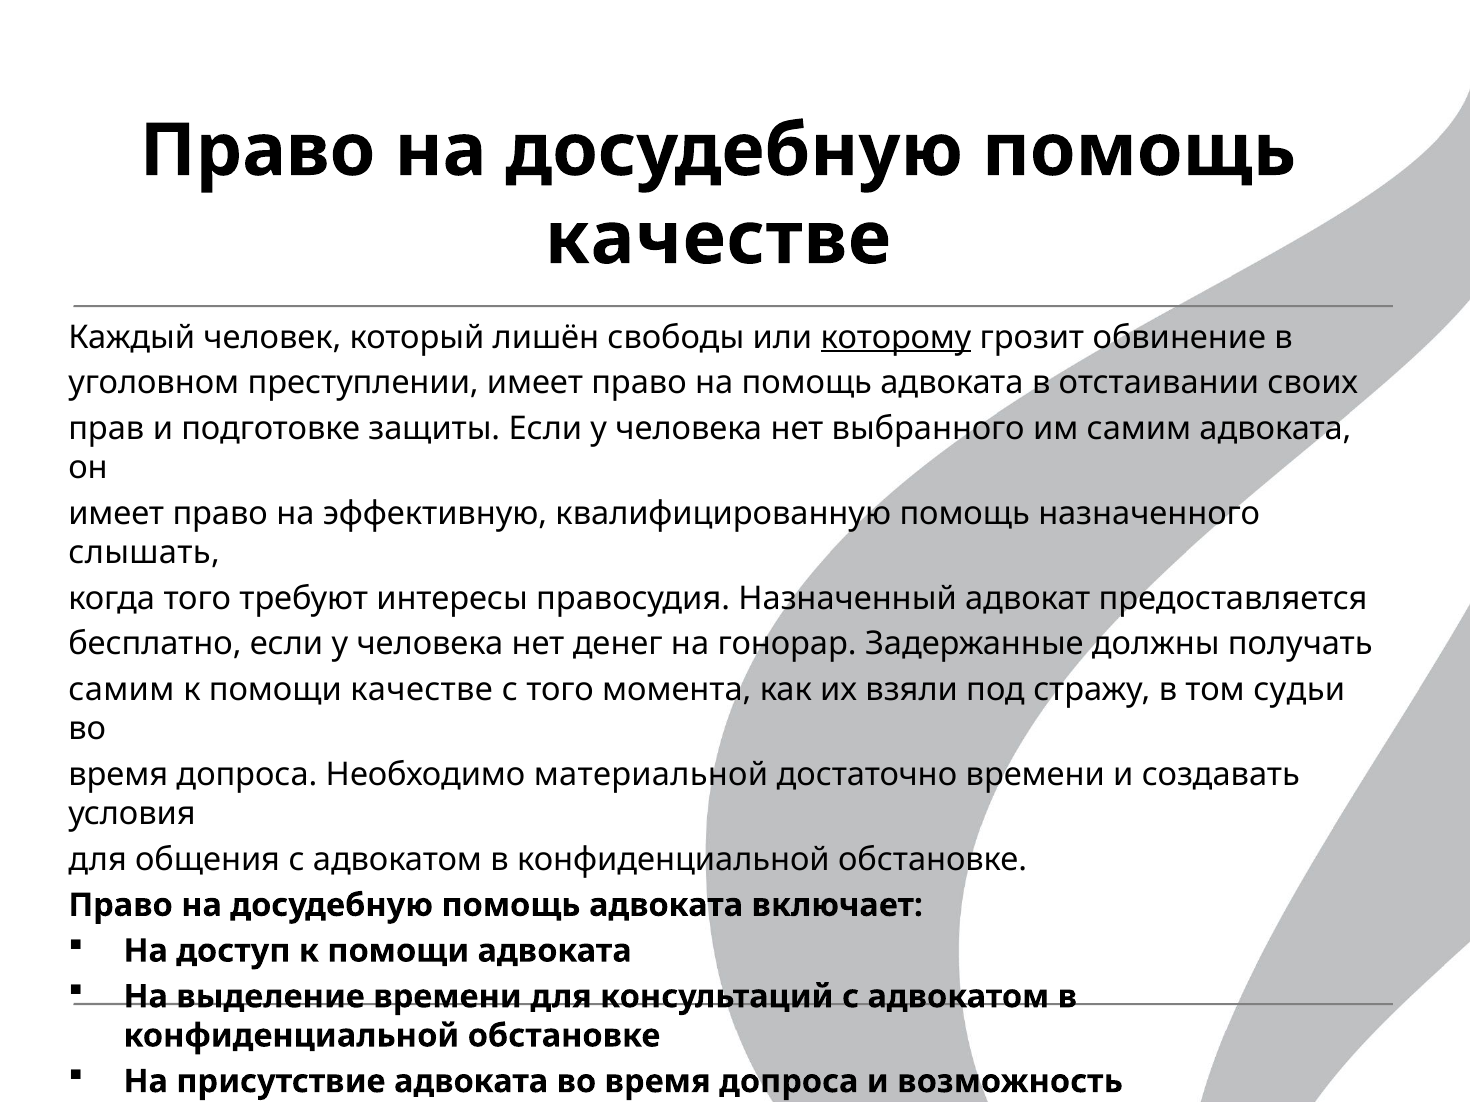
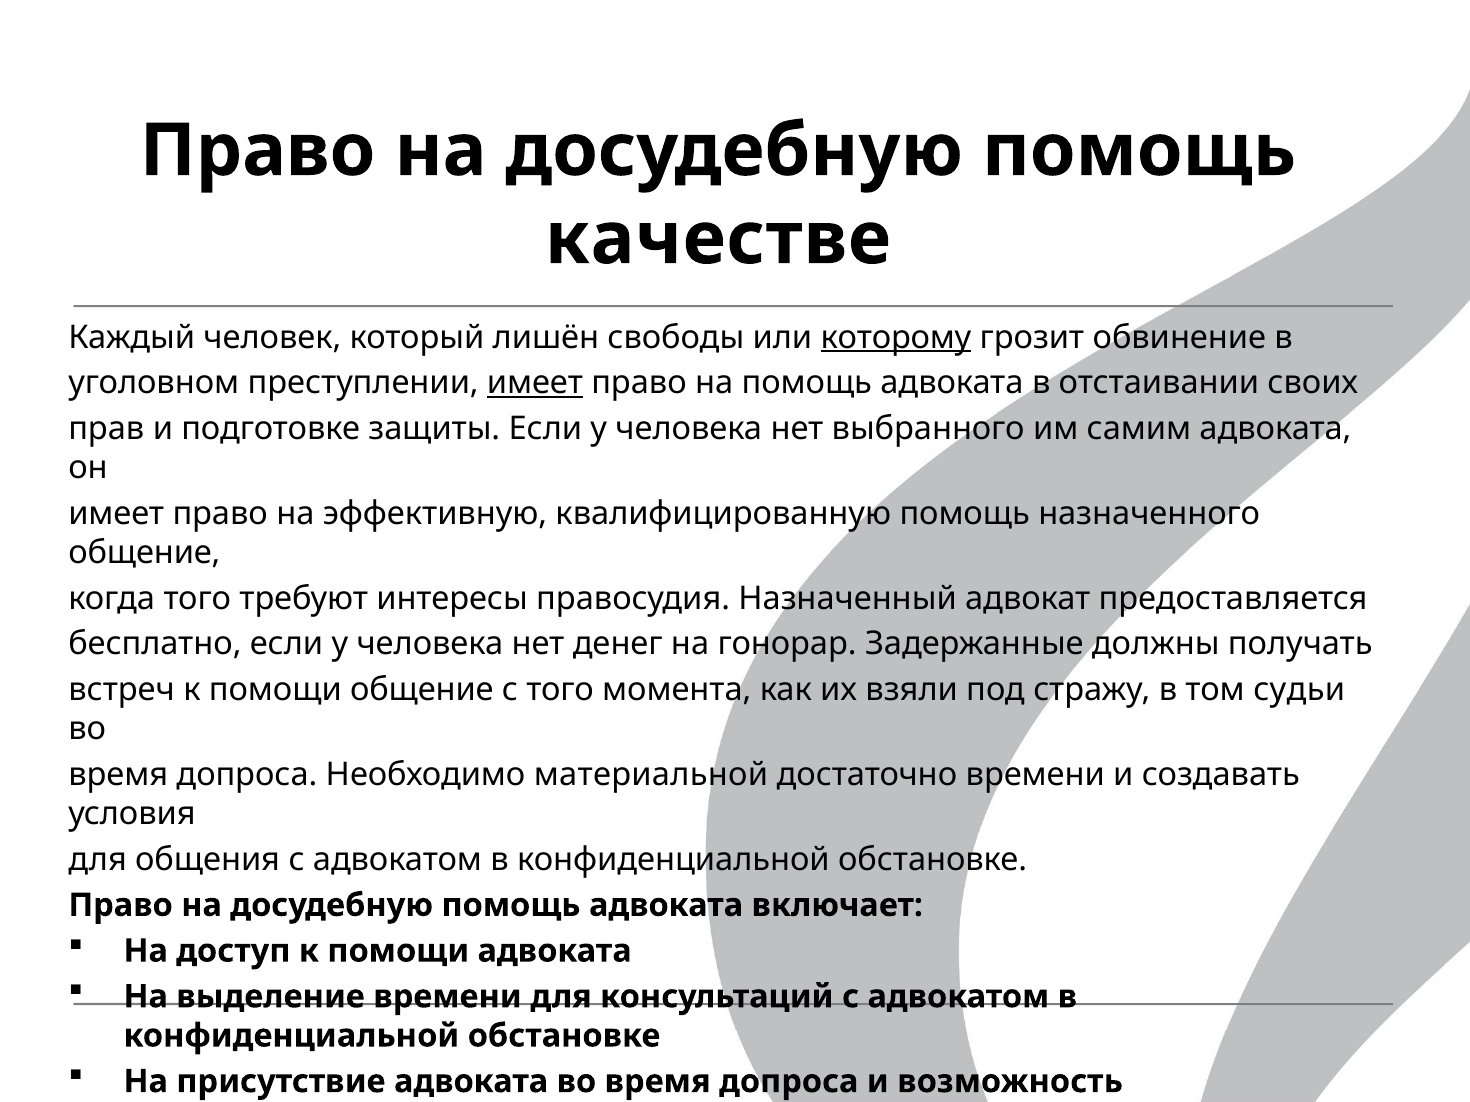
имеет at (535, 383) underline: none -> present
слышать at (144, 553): слышать -> общение
самим at (121, 690): самим -> встреч
помощи качестве: качестве -> общение
